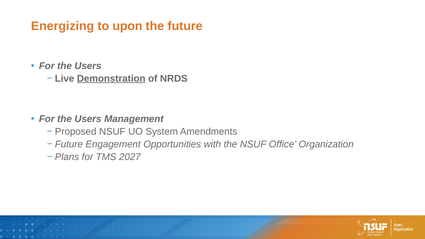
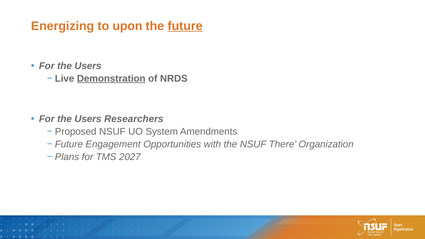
future underline: none -> present
Management: Management -> Researchers
Office: Office -> There
